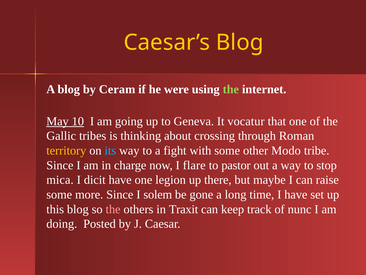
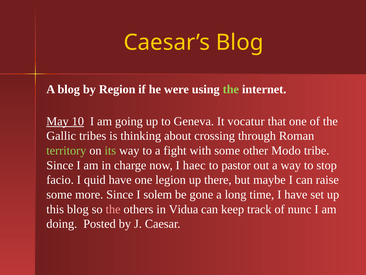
Ceram: Ceram -> Region
territory colour: yellow -> light green
its colour: light blue -> light green
flare: flare -> haec
mica: mica -> facio
dicit: dicit -> quid
Traxit: Traxit -> Vidua
